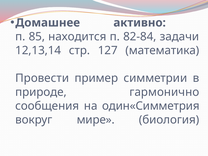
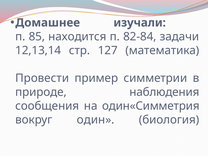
активно: активно -> изучали
гармонично: гармонично -> наблюдения
мире: мире -> один
